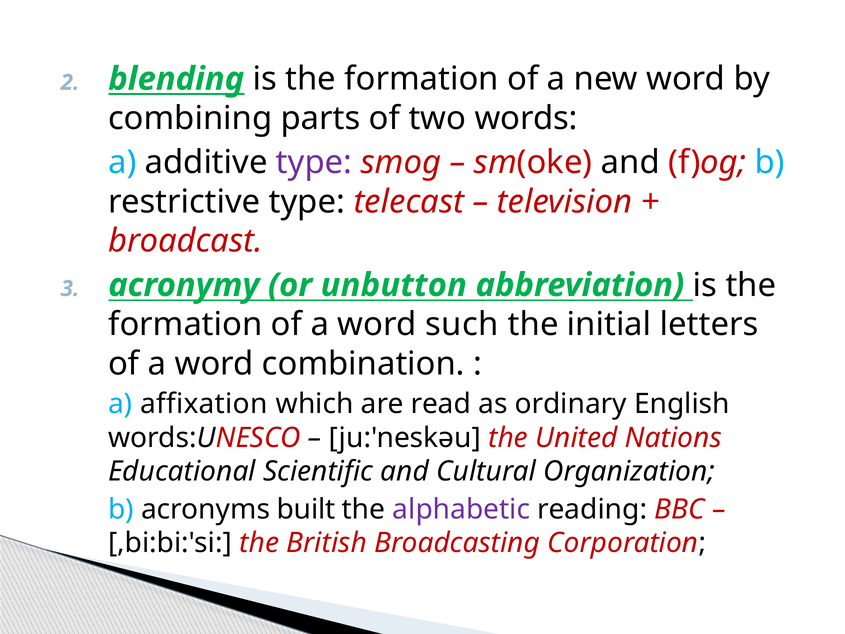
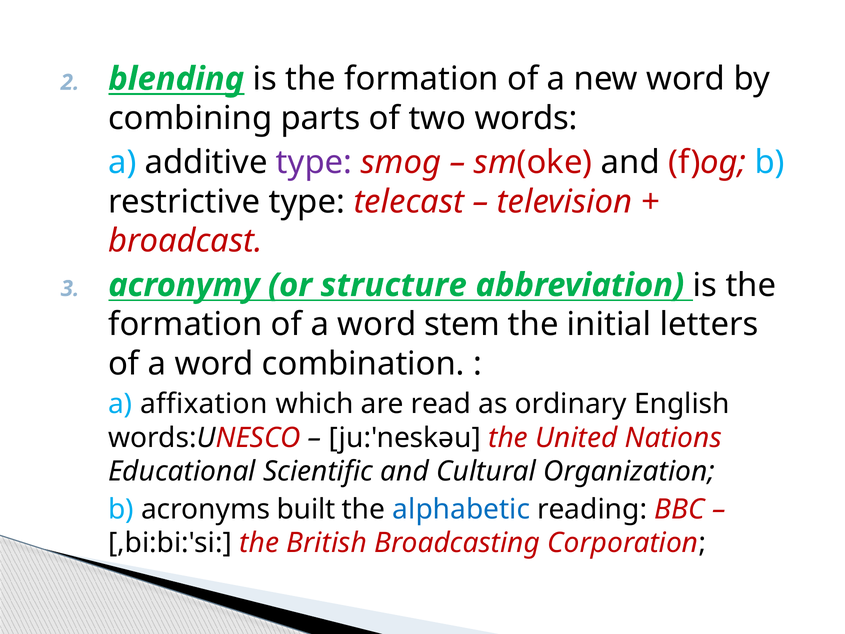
unbutton: unbutton -> structure
such: such -> stem
alphabetic colour: purple -> blue
